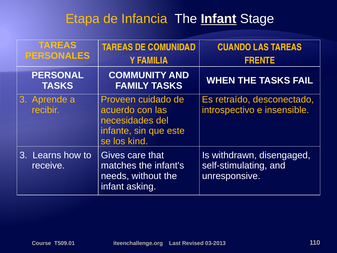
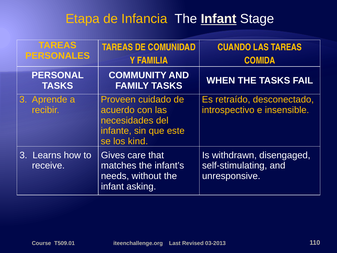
FRENTE: FRENTE -> COMIDA
